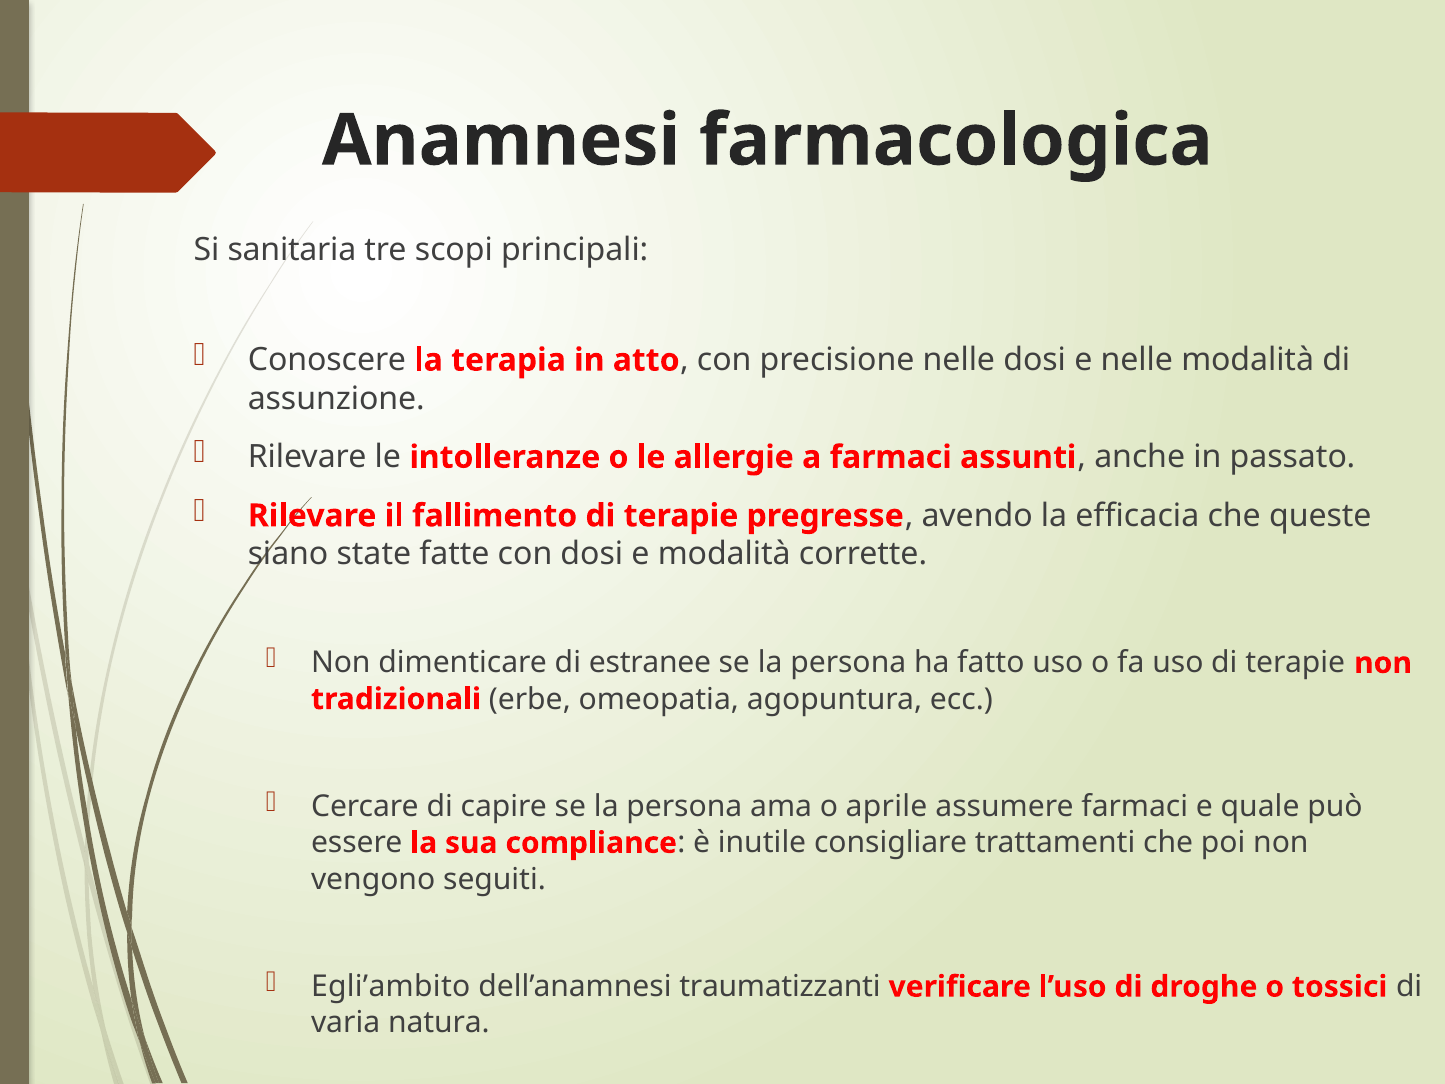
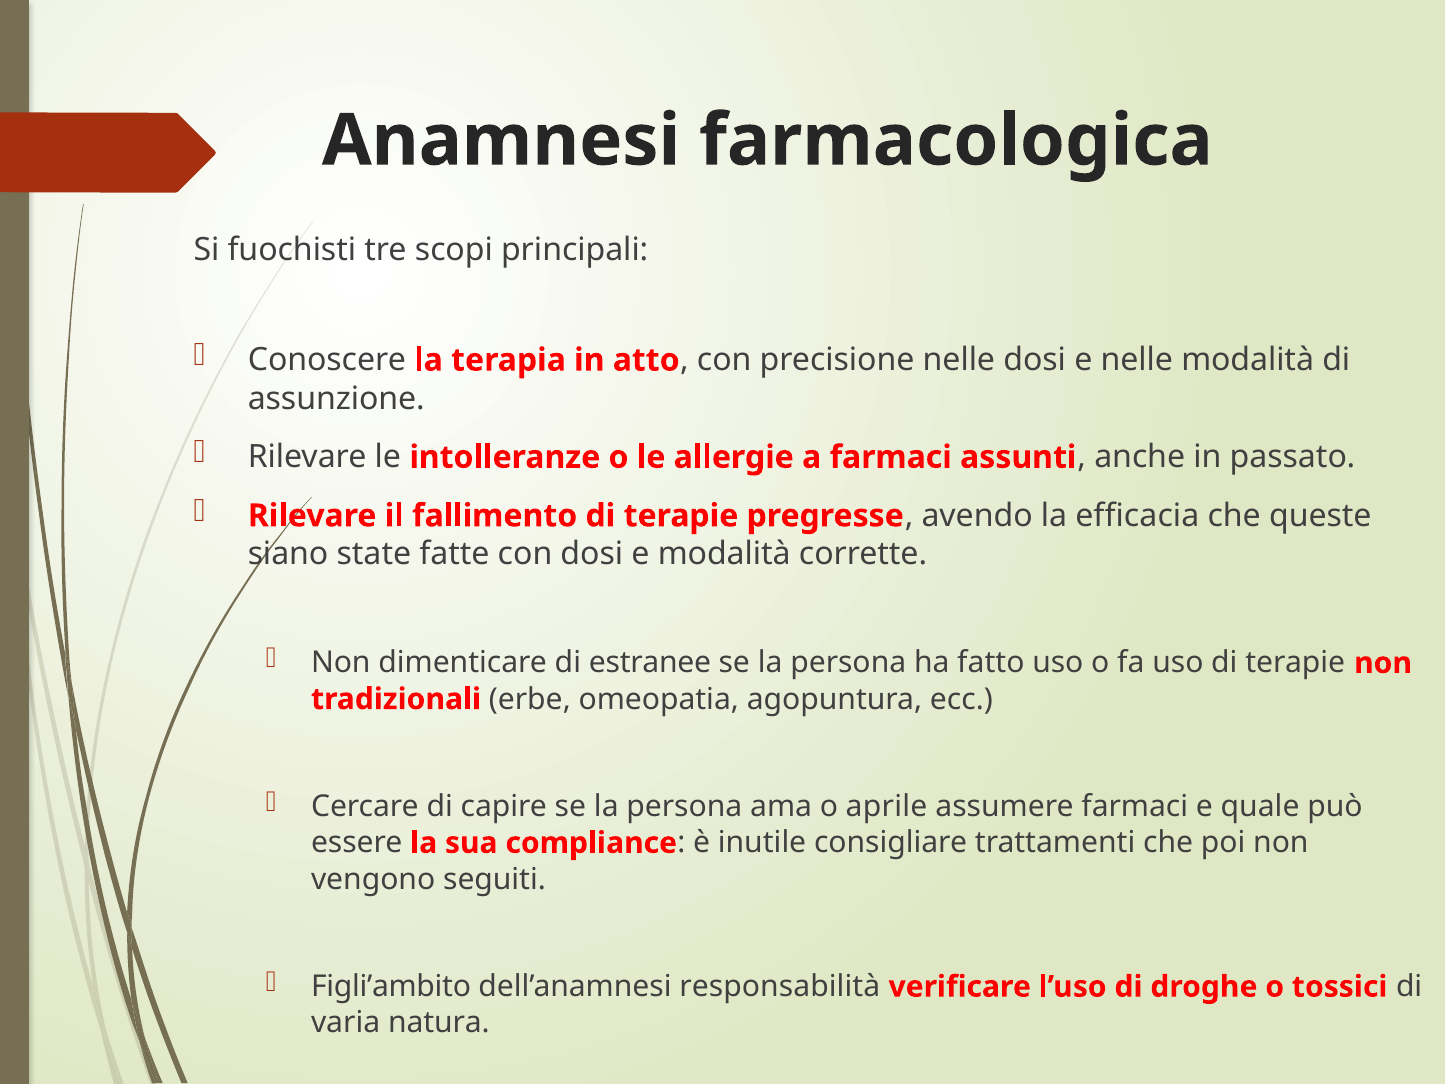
sanitaria: sanitaria -> fuochisti
Egli’ambito: Egli’ambito -> Figli’ambito
traumatizzanti: traumatizzanti -> responsabilità
